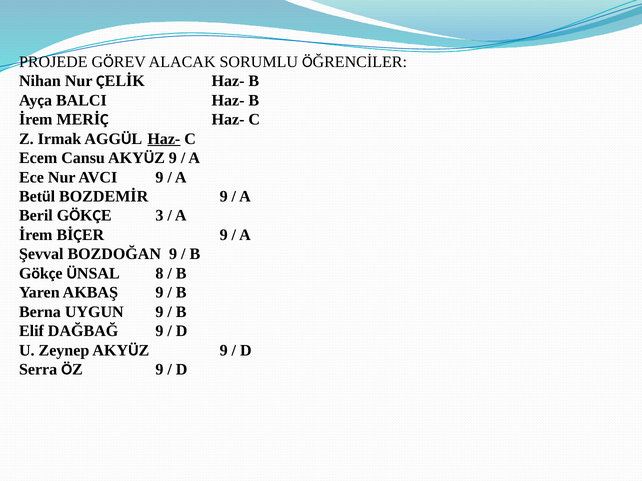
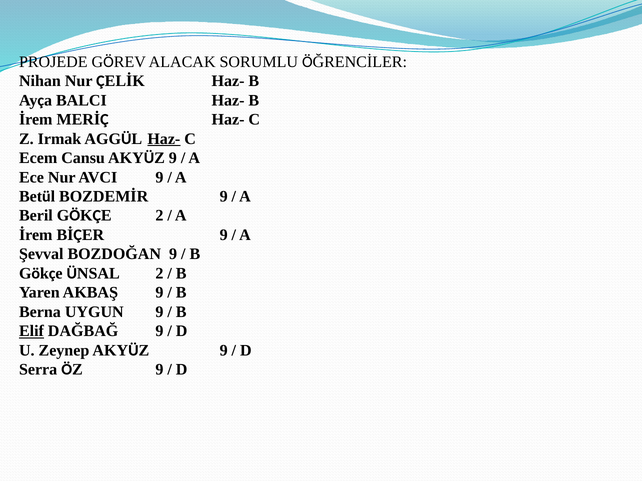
GÖKÇE 3: 3 -> 2
ÜNSAL 8: 8 -> 2
Elif underline: none -> present
